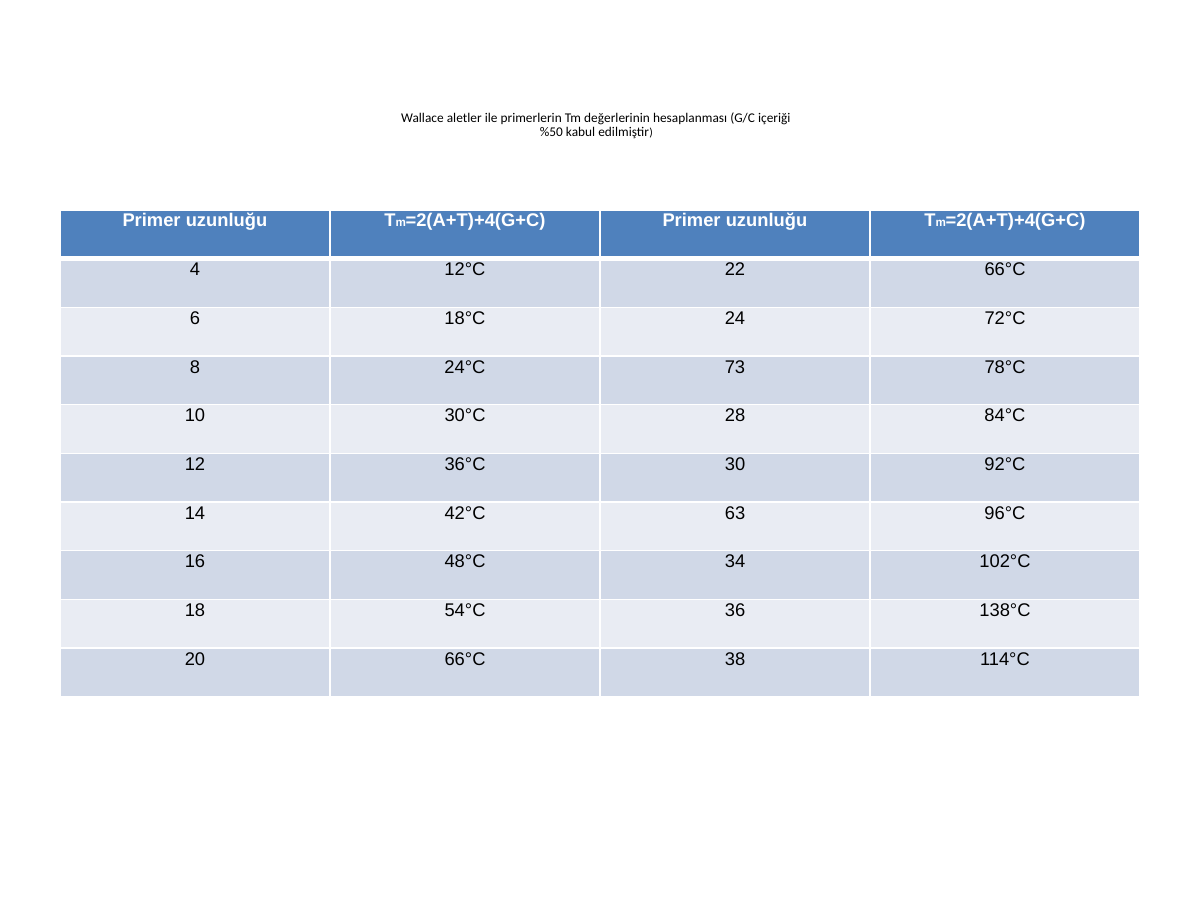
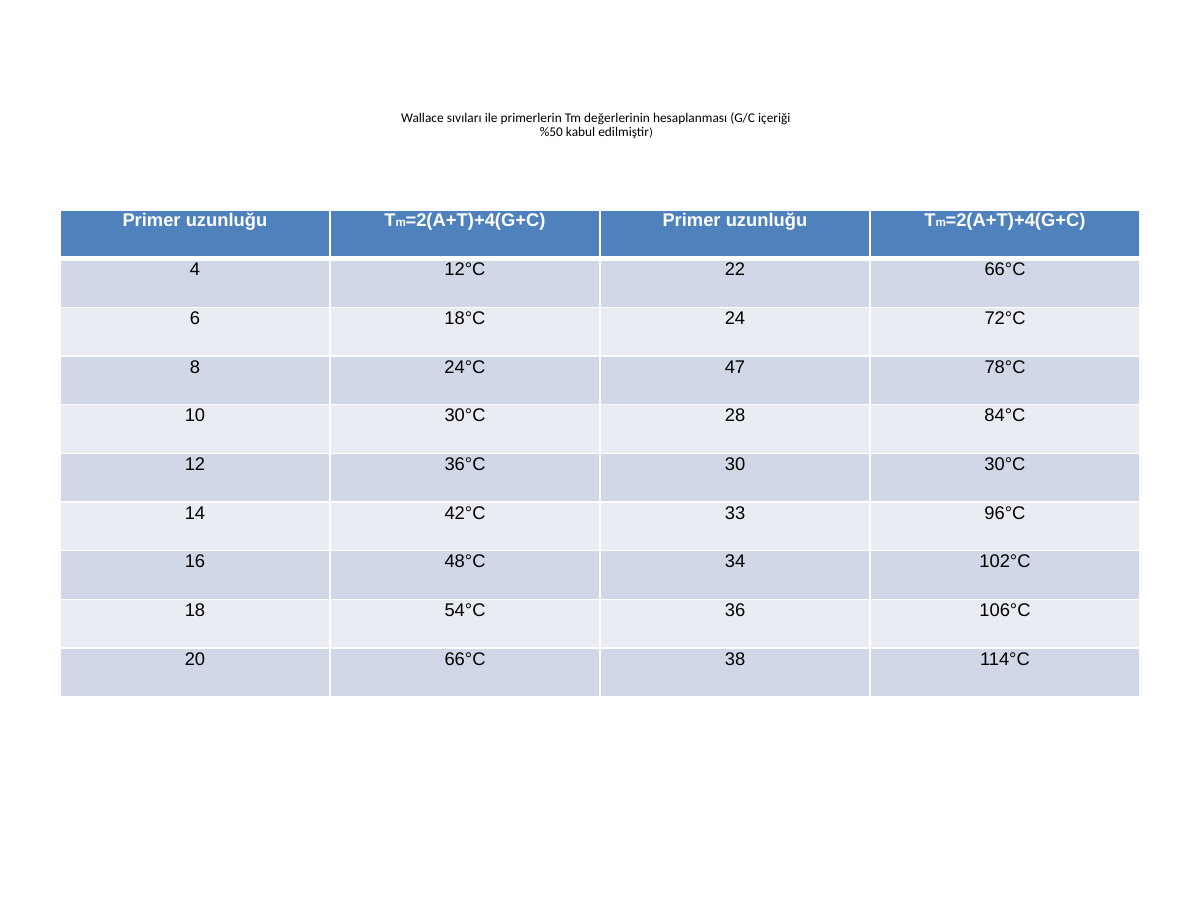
aletler: aletler -> sıvıları
73: 73 -> 47
30 92°C: 92°C -> 30°C
63: 63 -> 33
138°C: 138°C -> 106°C
